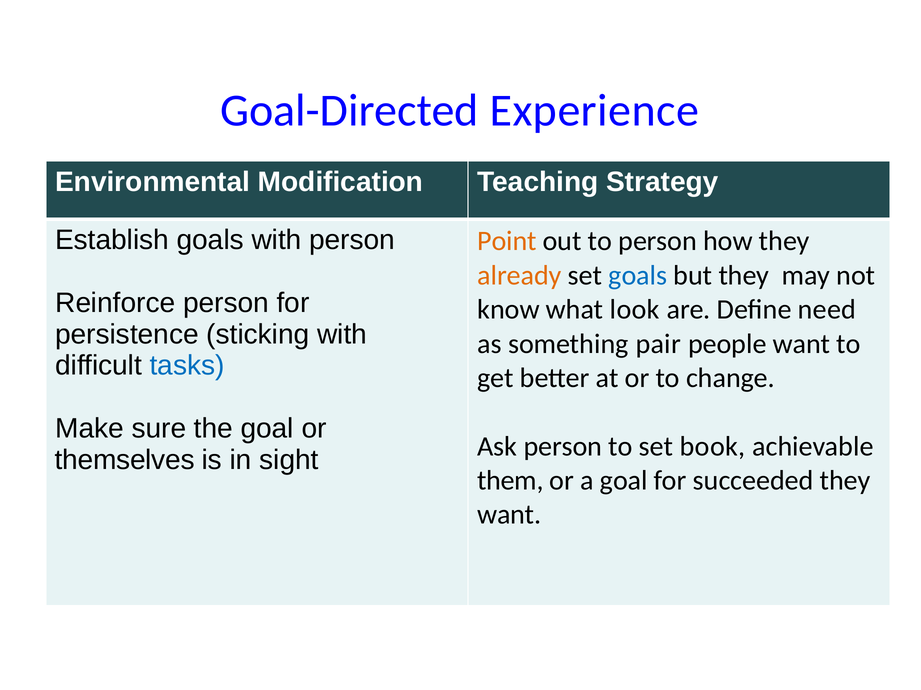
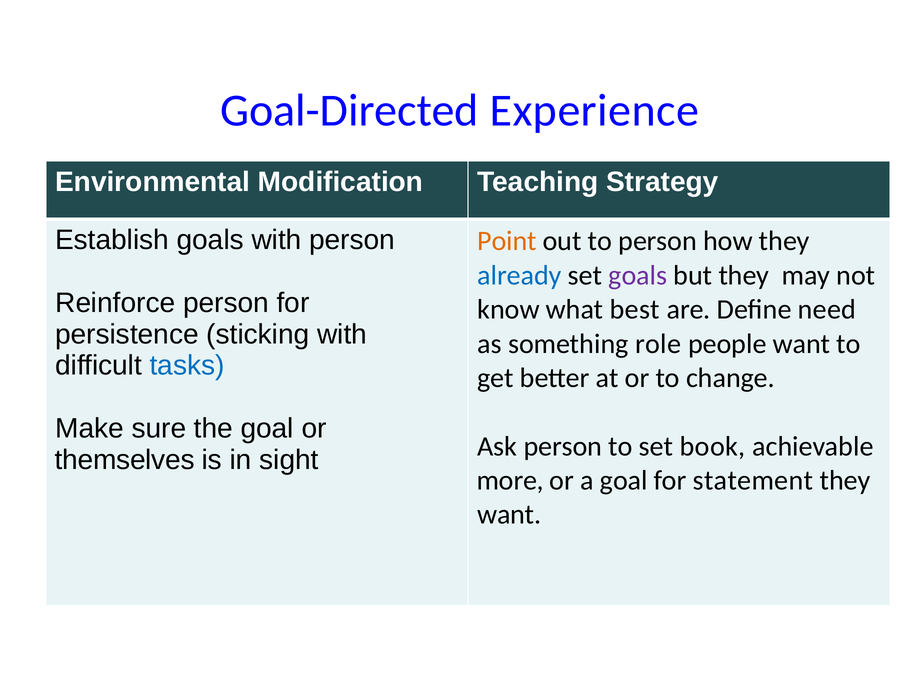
already colour: orange -> blue
goals at (638, 276) colour: blue -> purple
look: look -> best
pair: pair -> role
them: them -> more
succeeded: succeeded -> statement
